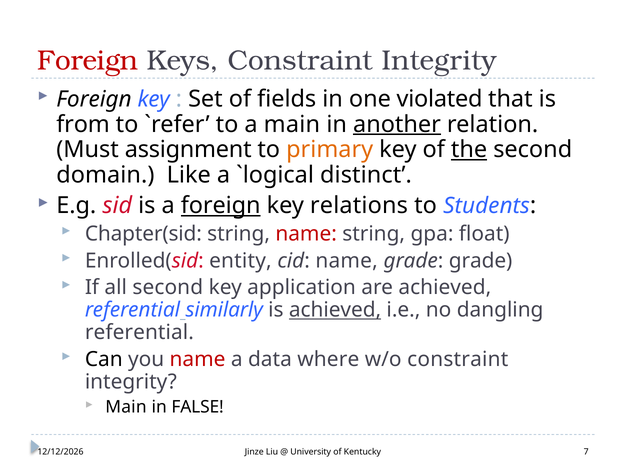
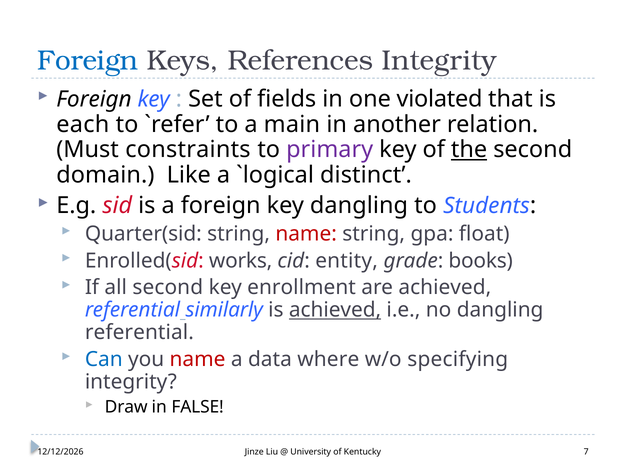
Foreign at (88, 60) colour: red -> blue
Keys Constraint: Constraint -> References
from: from -> each
another underline: present -> none
assignment: assignment -> constraints
primary colour: orange -> purple
foreign at (221, 206) underline: present -> none
key relations: relations -> dangling
Chapter(sid: Chapter(sid -> Quarter(sid
entity: entity -> works
cid name: name -> entity
grade grade: grade -> books
application: application -> enrollment
Can colour: black -> blue
w/o constraint: constraint -> specifying
Main at (126, 407): Main -> Draw
